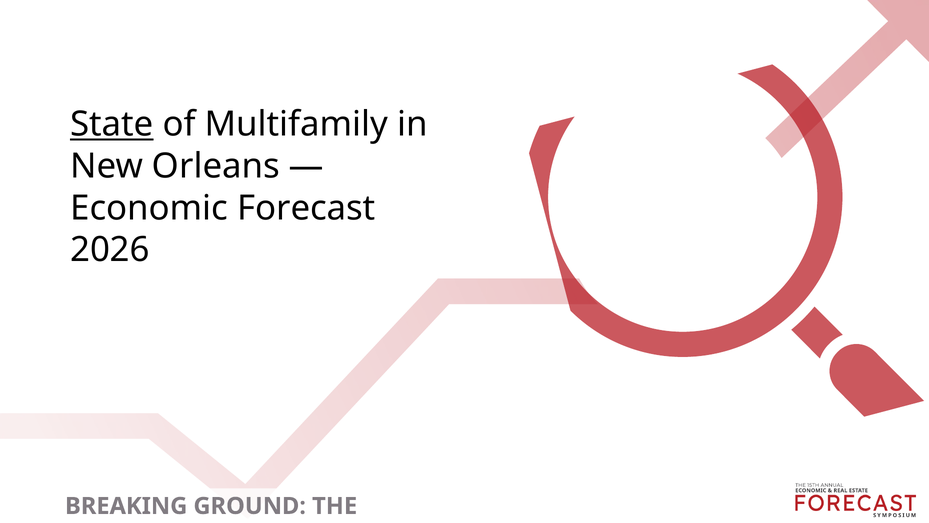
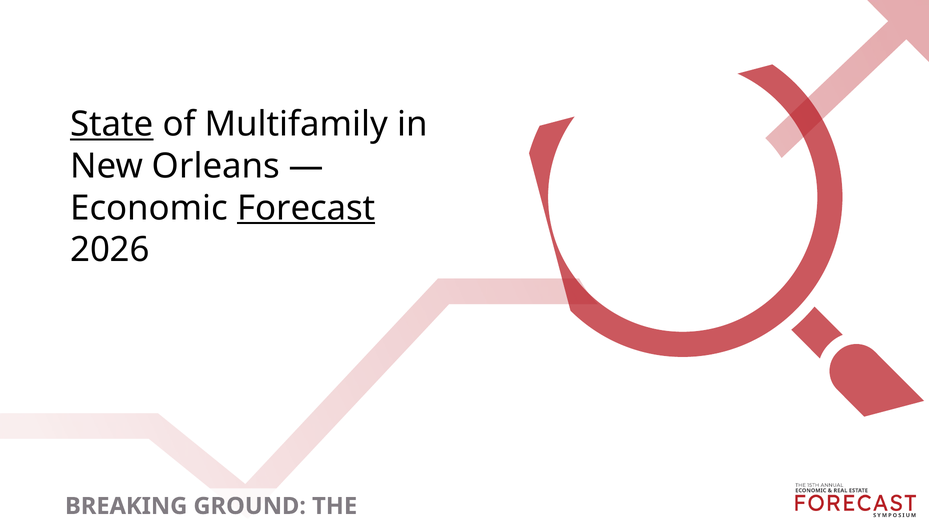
Forecast underline: none -> present
